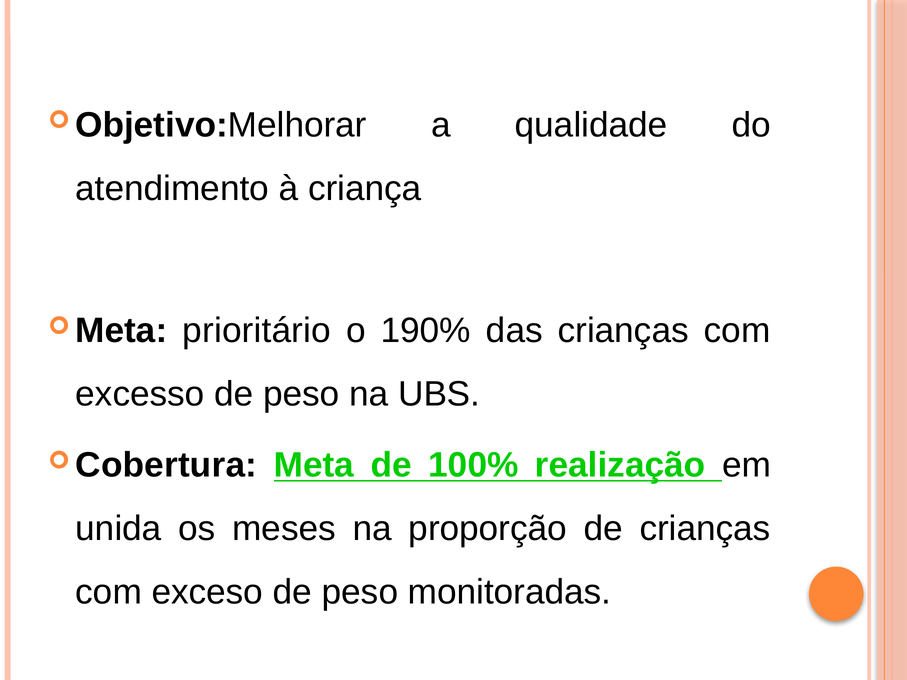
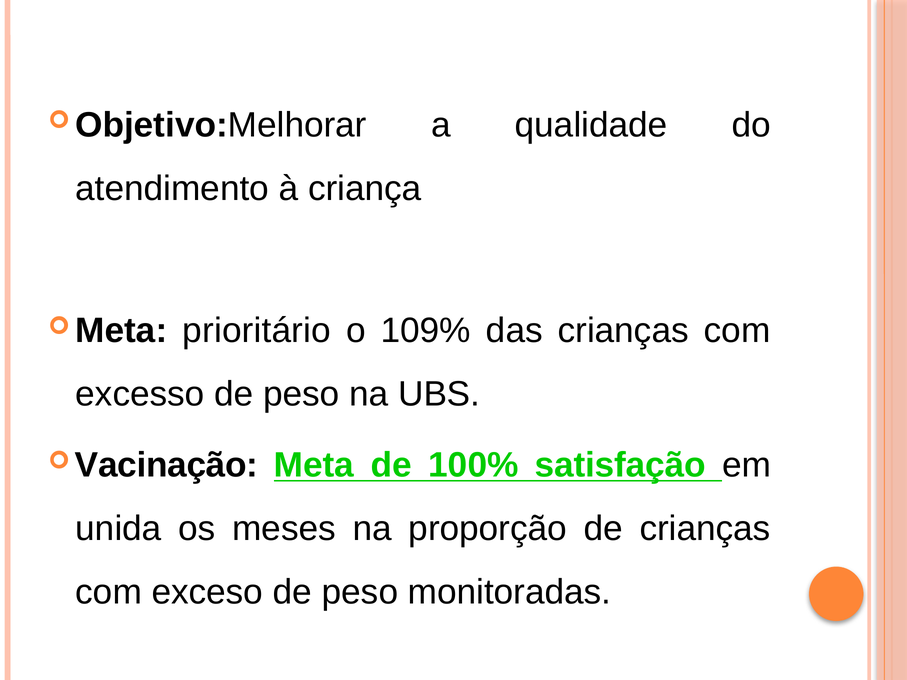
190%: 190% -> 109%
Cobertura: Cobertura -> Vacinação
realização: realização -> satisfação
